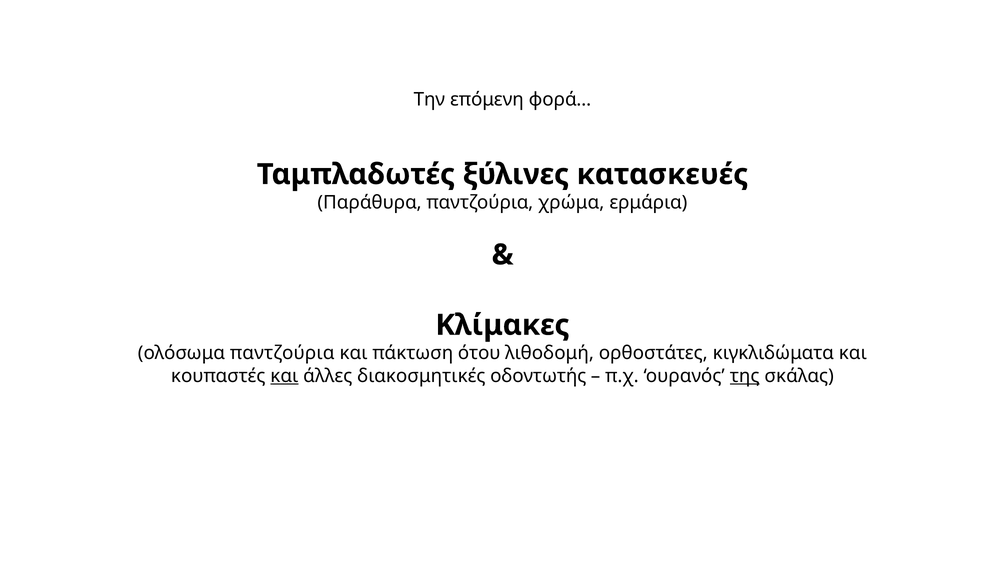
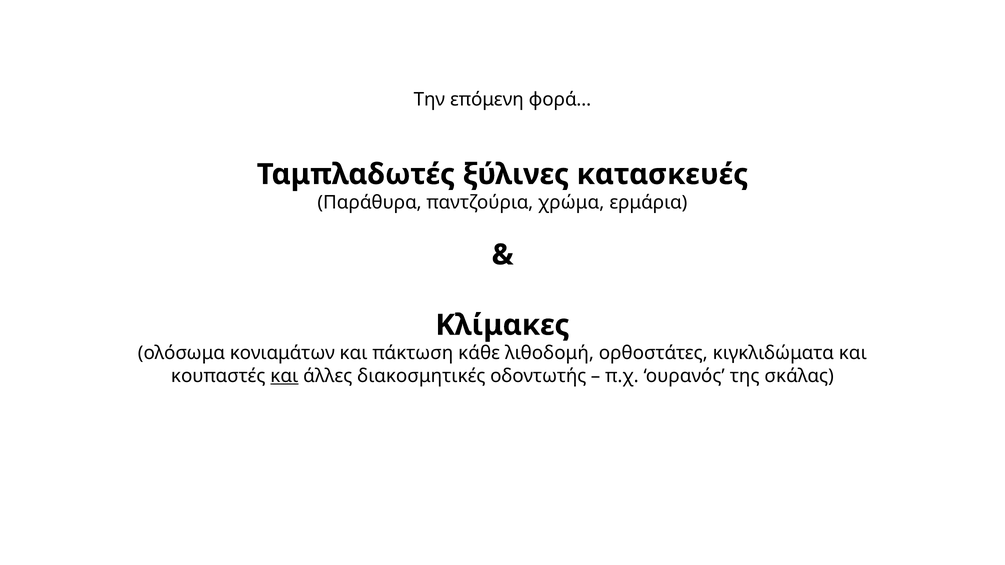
ολόσωμα παντζούρια: παντζούρια -> κονιαμάτων
ότου: ότου -> κάθε
της underline: present -> none
